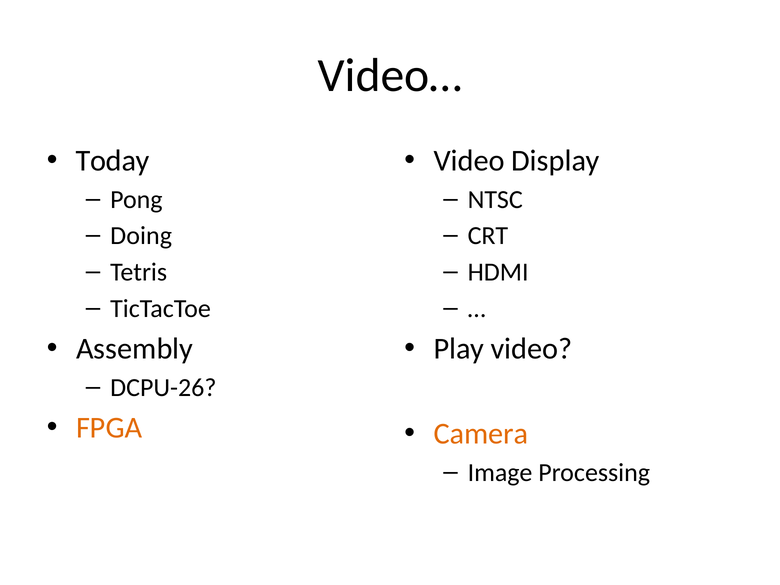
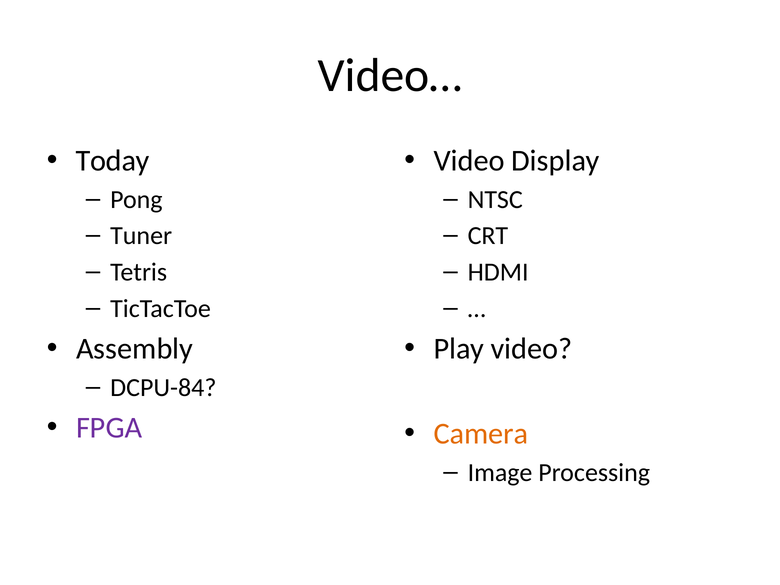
Doing: Doing -> Tuner
DCPU-26: DCPU-26 -> DCPU-84
FPGA colour: orange -> purple
